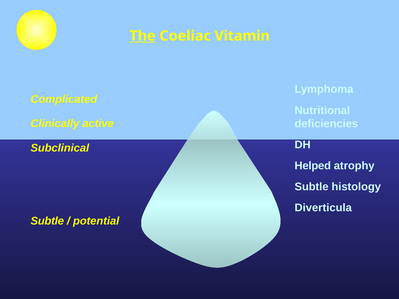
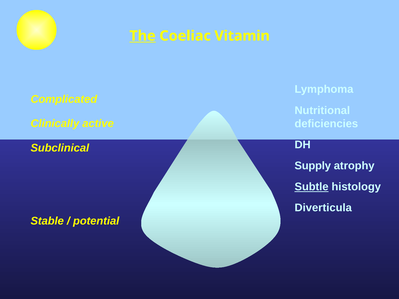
Helped: Helped -> Supply
Subtle at (312, 187) underline: none -> present
Subtle at (47, 221): Subtle -> Stable
